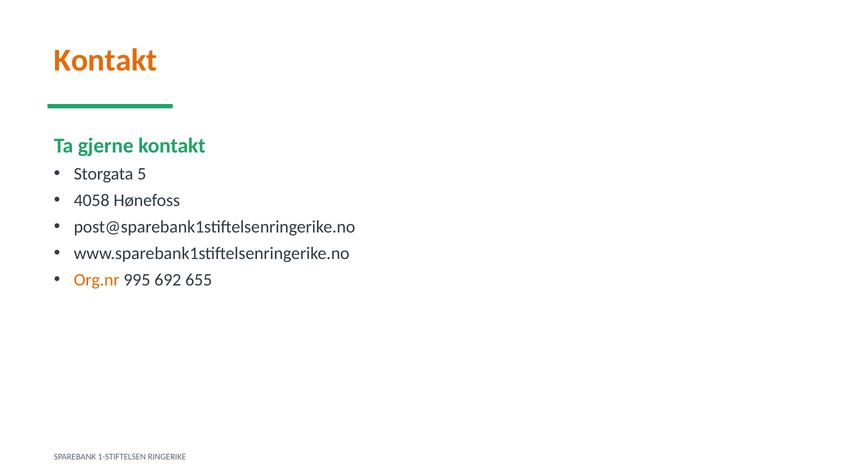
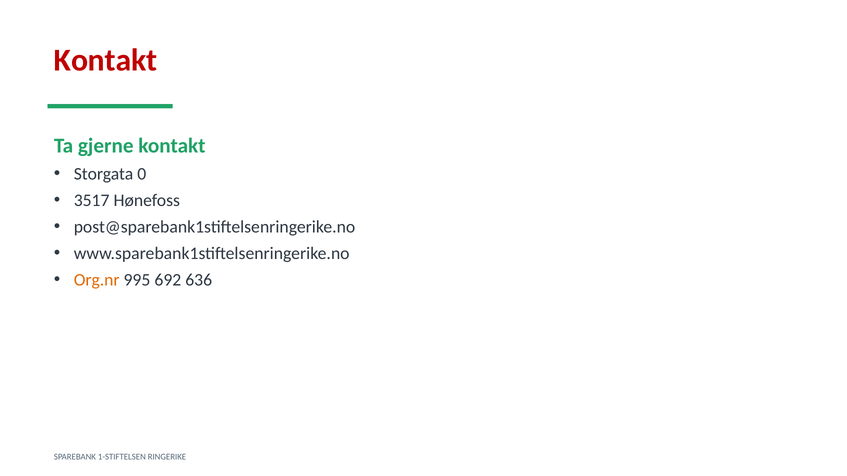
Kontakt at (106, 60) colour: orange -> red
5: 5 -> 0
4058: 4058 -> 3517
655: 655 -> 636
